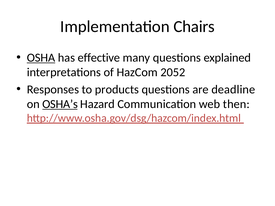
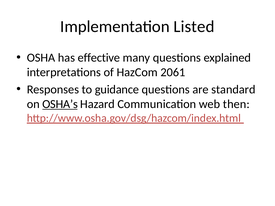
Chairs: Chairs -> Listed
OSHA underline: present -> none
2052: 2052 -> 2061
products: products -> guidance
deadline: deadline -> standard
